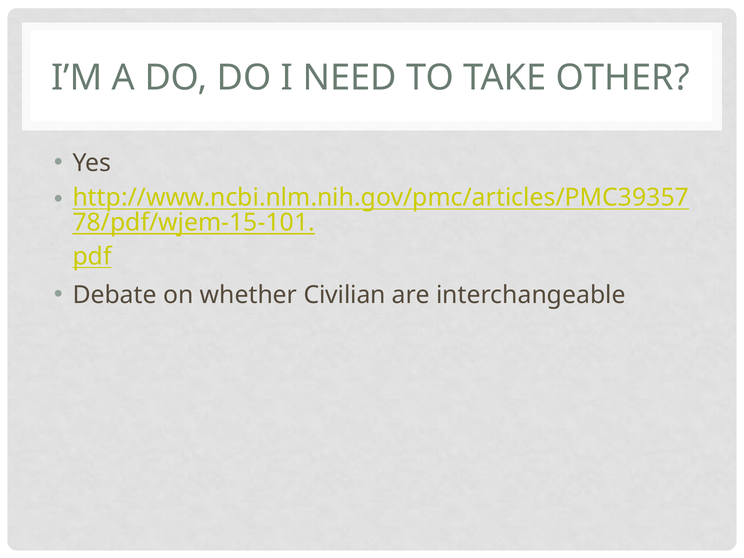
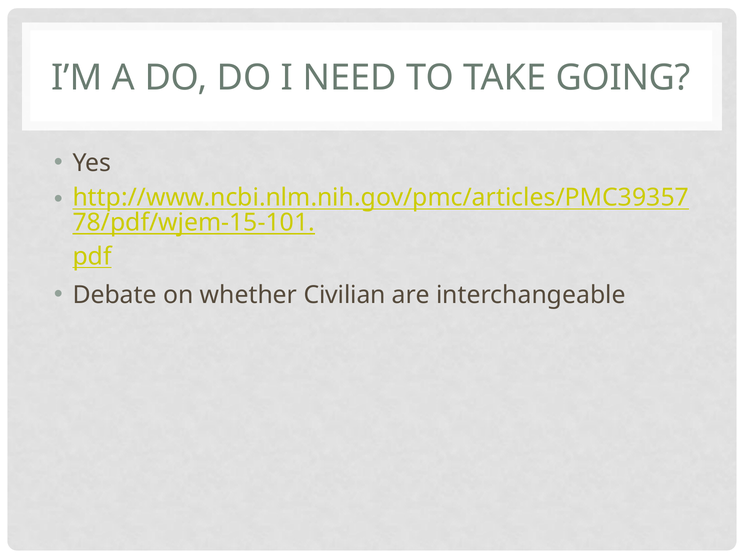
OTHER: OTHER -> GOING
